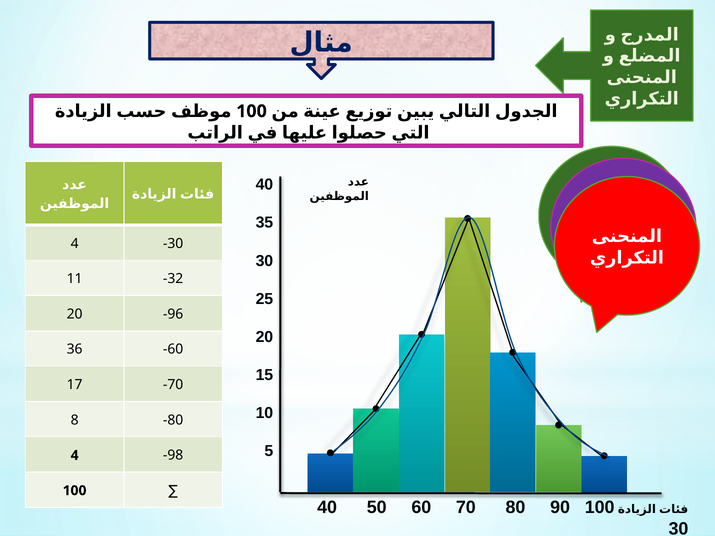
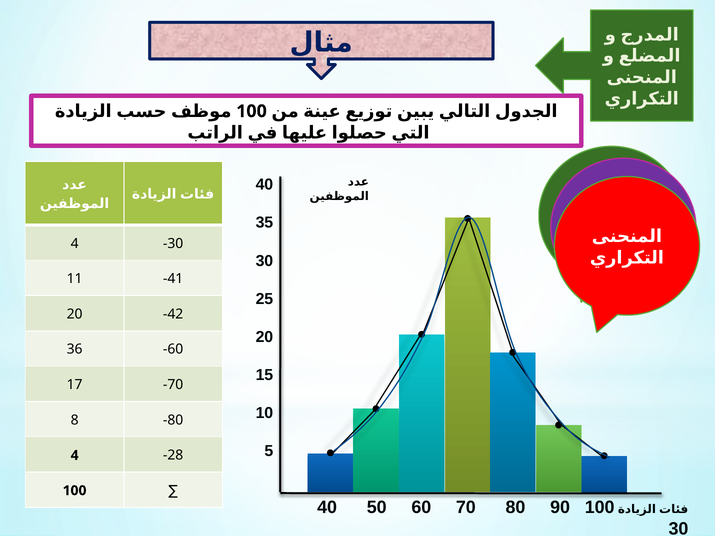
32: 32 -> 41
96: 96 -> 42
98: 98 -> 28
